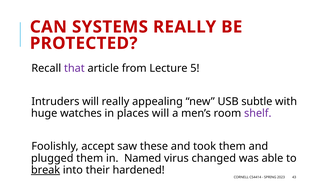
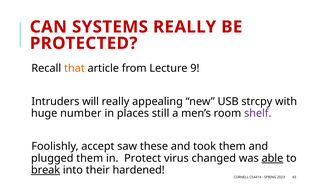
that colour: purple -> orange
5: 5 -> 9
subtle: subtle -> strcpy
watches: watches -> number
places will: will -> still
Named: Named -> Protect
able underline: none -> present
